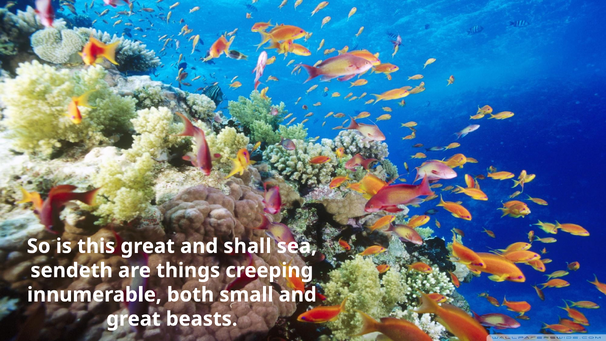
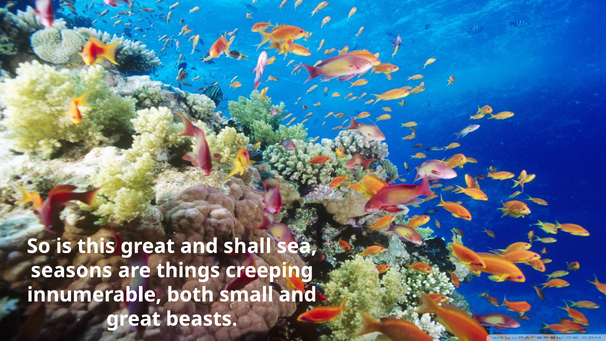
sendeth: sendeth -> seasons
